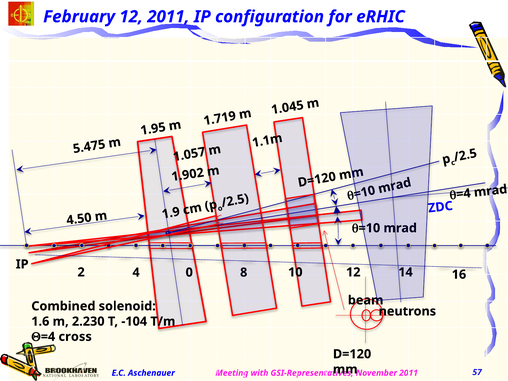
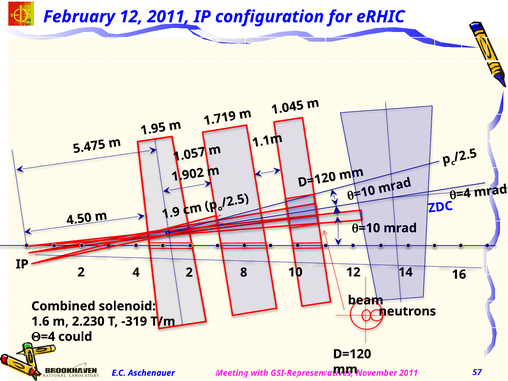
4 0: 0 -> 2
-104: -104 -> -319
cross: cross -> could
